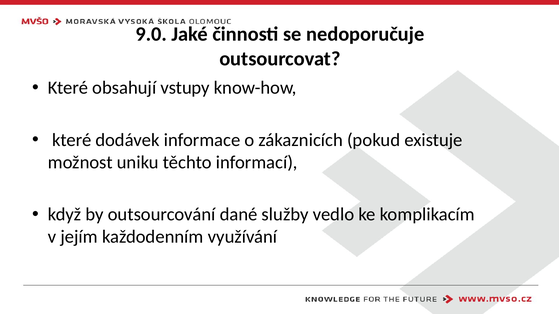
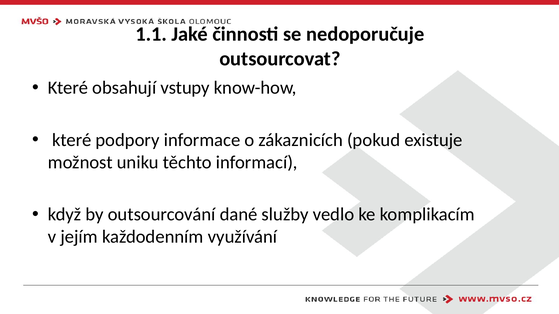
9.0: 9.0 -> 1.1
dodávek: dodávek -> podpory
